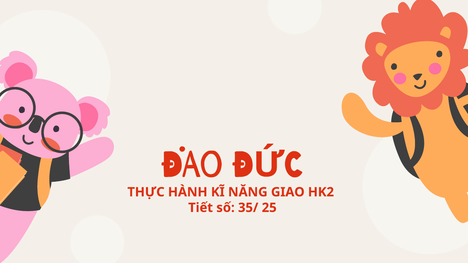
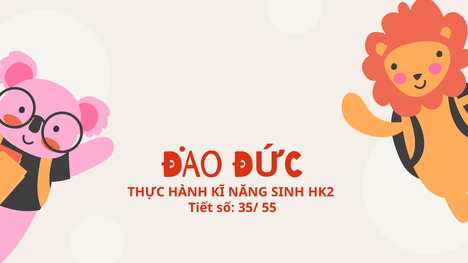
GIAO: GIAO -> SINH
25: 25 -> 55
